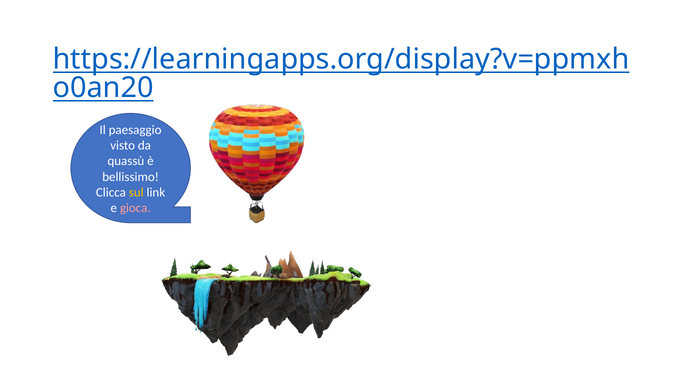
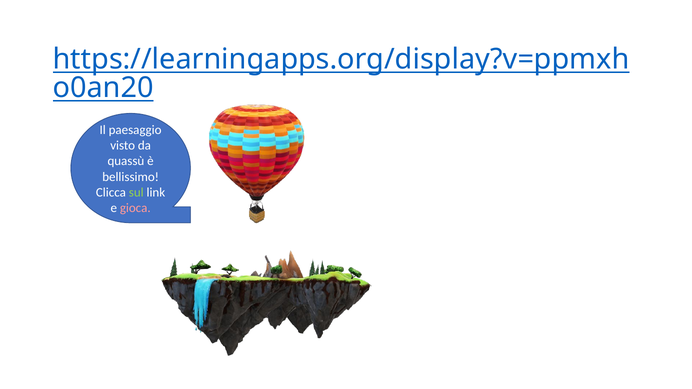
sul colour: yellow -> light green
